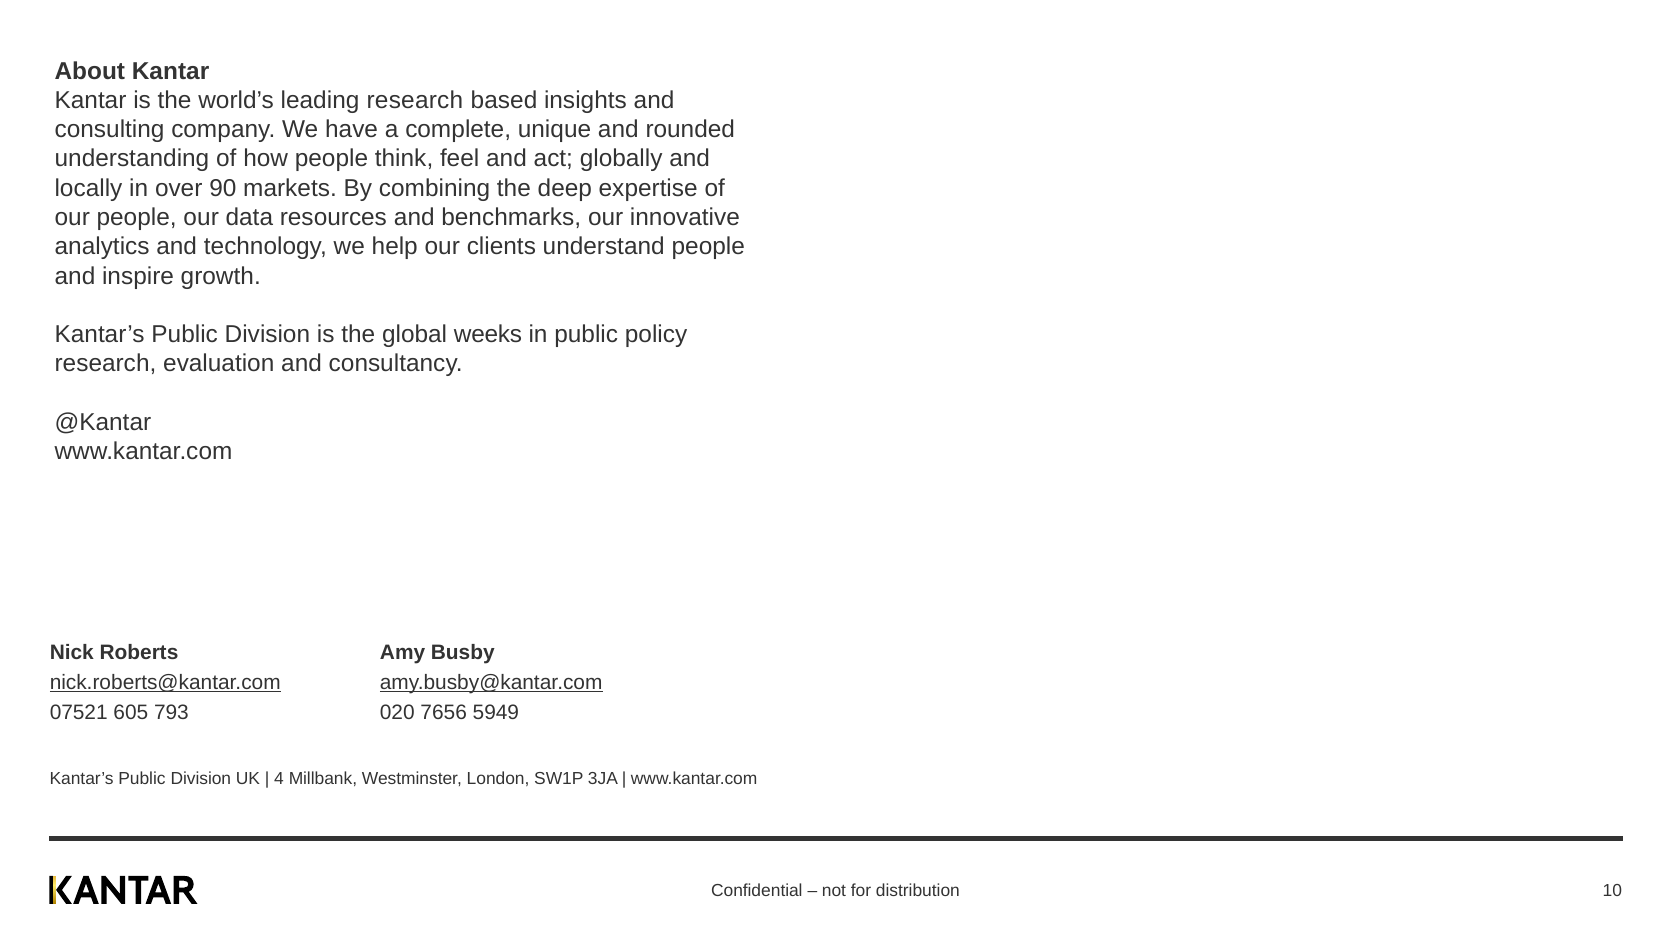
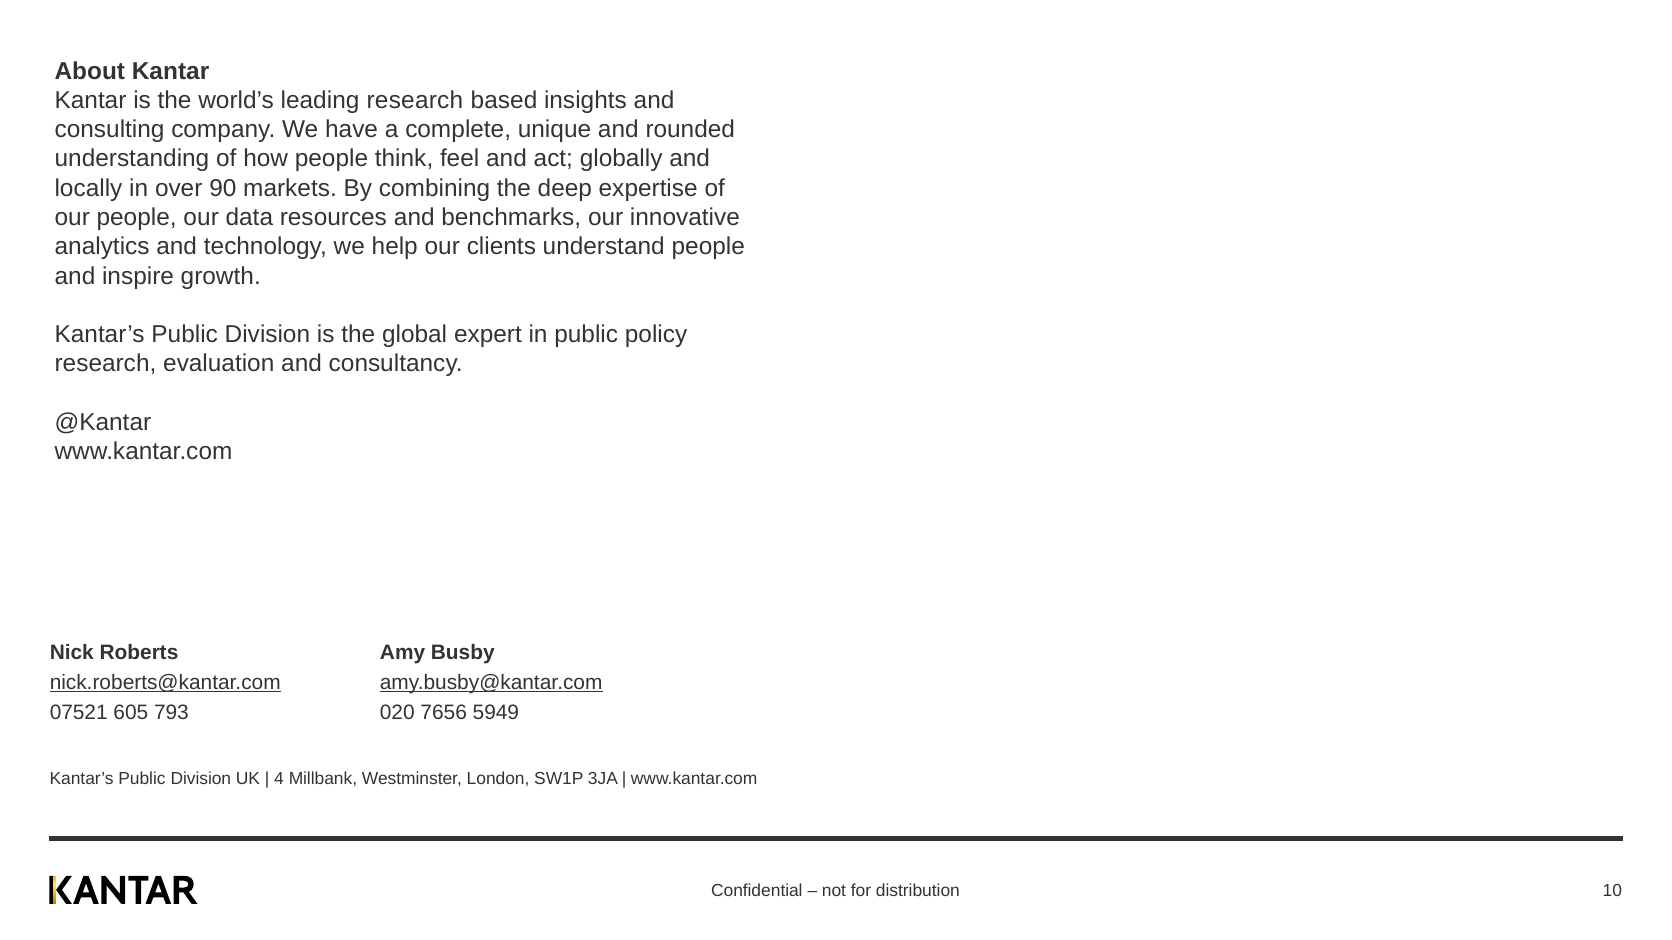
weeks: weeks -> expert
